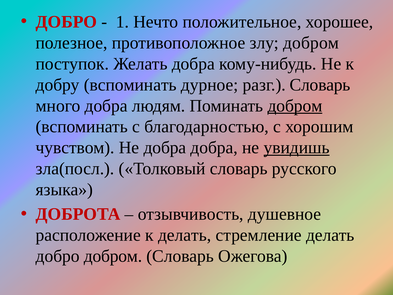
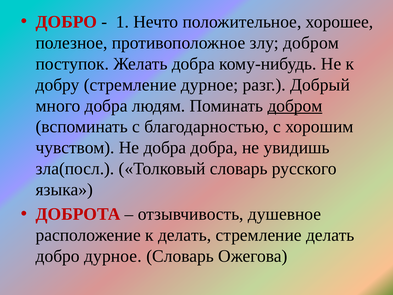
добру вспоминать: вспоминать -> стремление
разг Словарь: Словарь -> Добрый
увидишь underline: present -> none
добро добром: добром -> дурное
